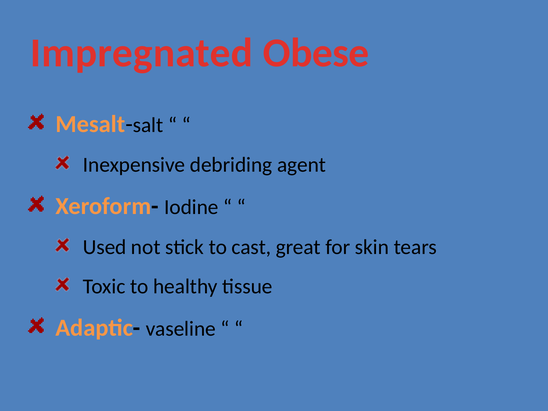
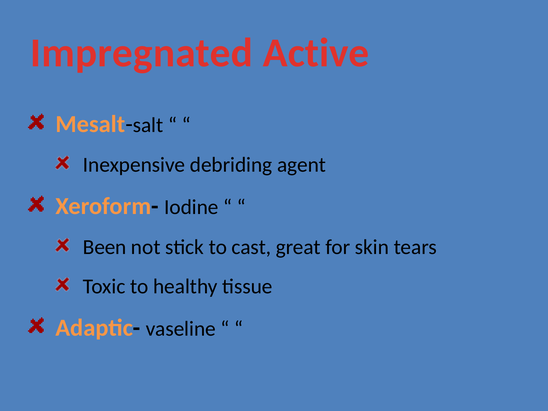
Obese: Obese -> Active
Used: Used -> Been
